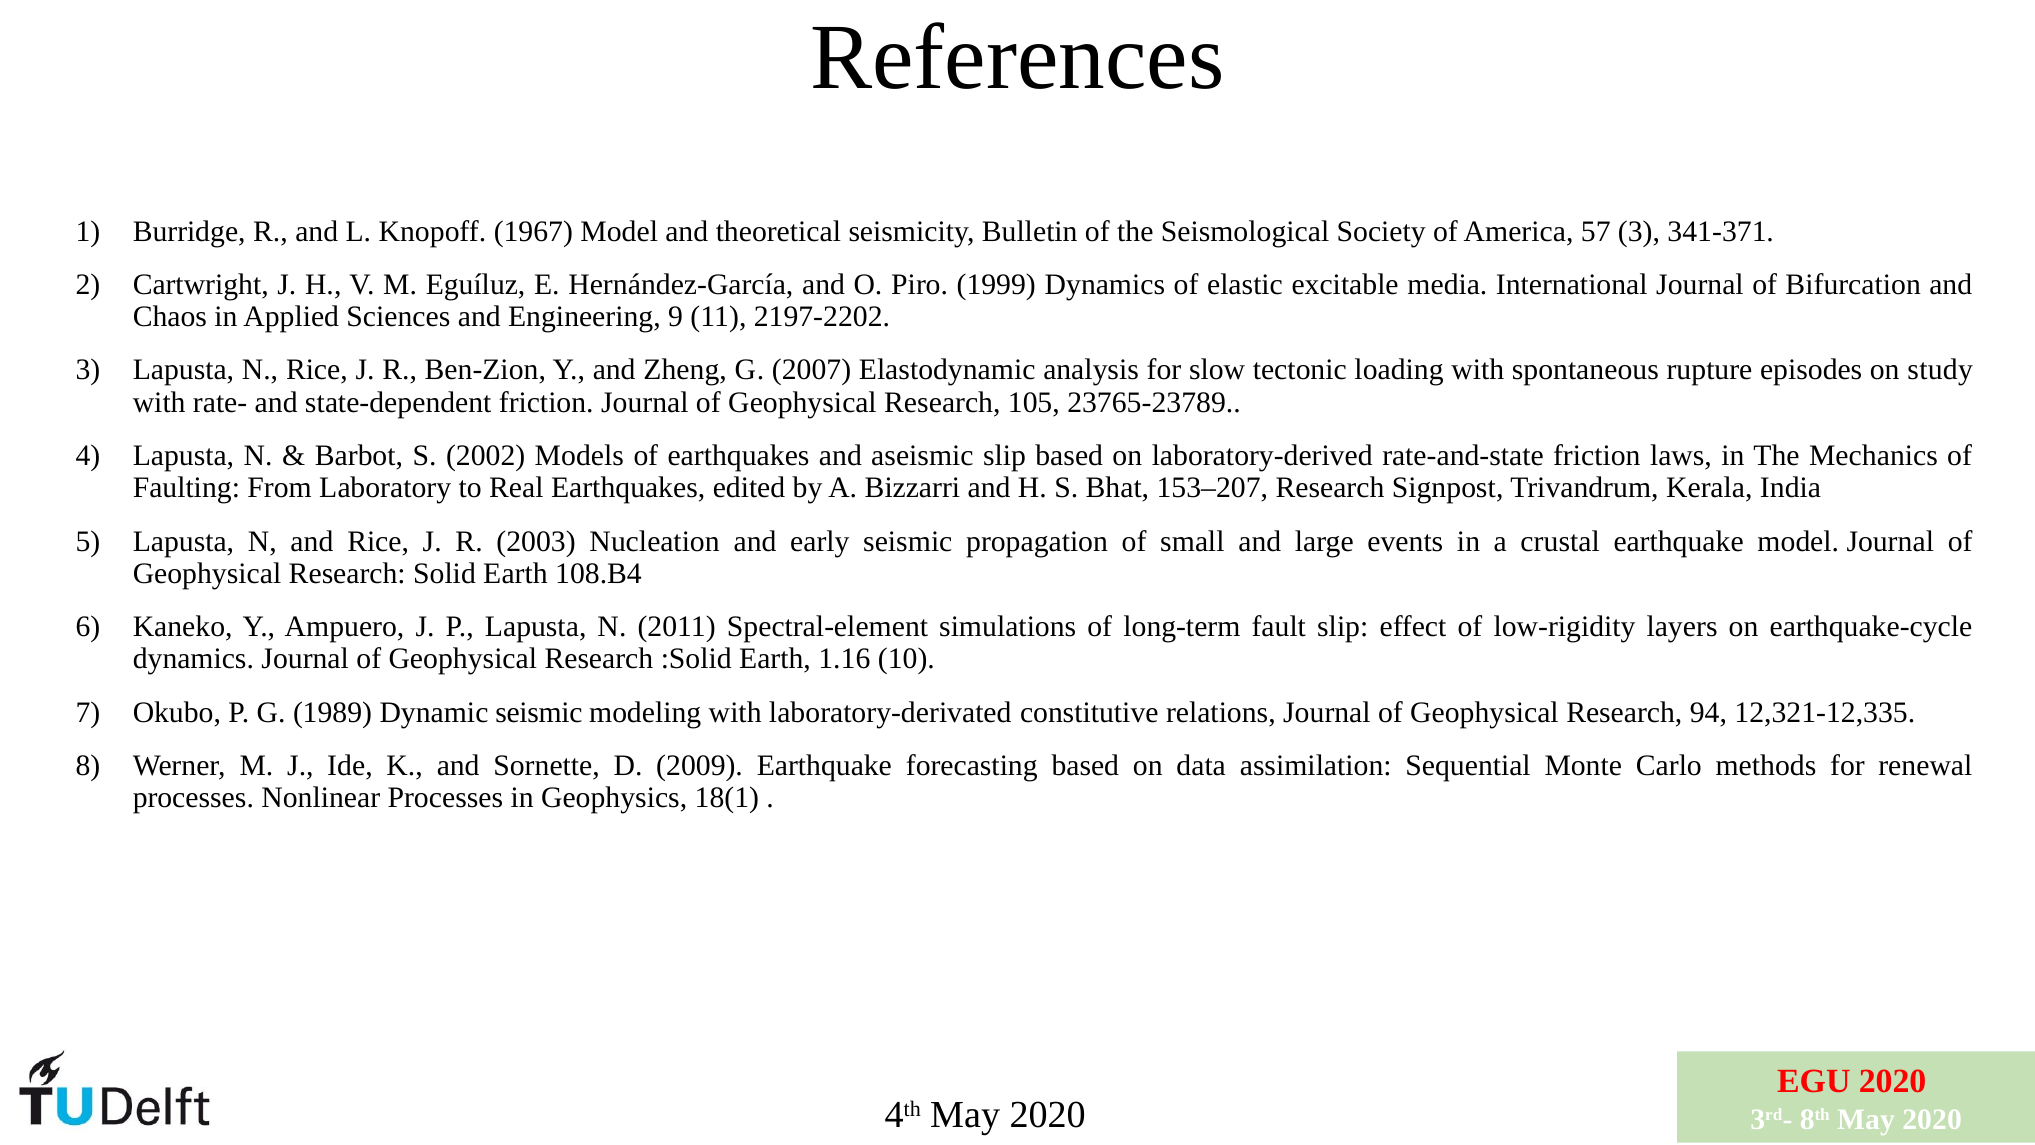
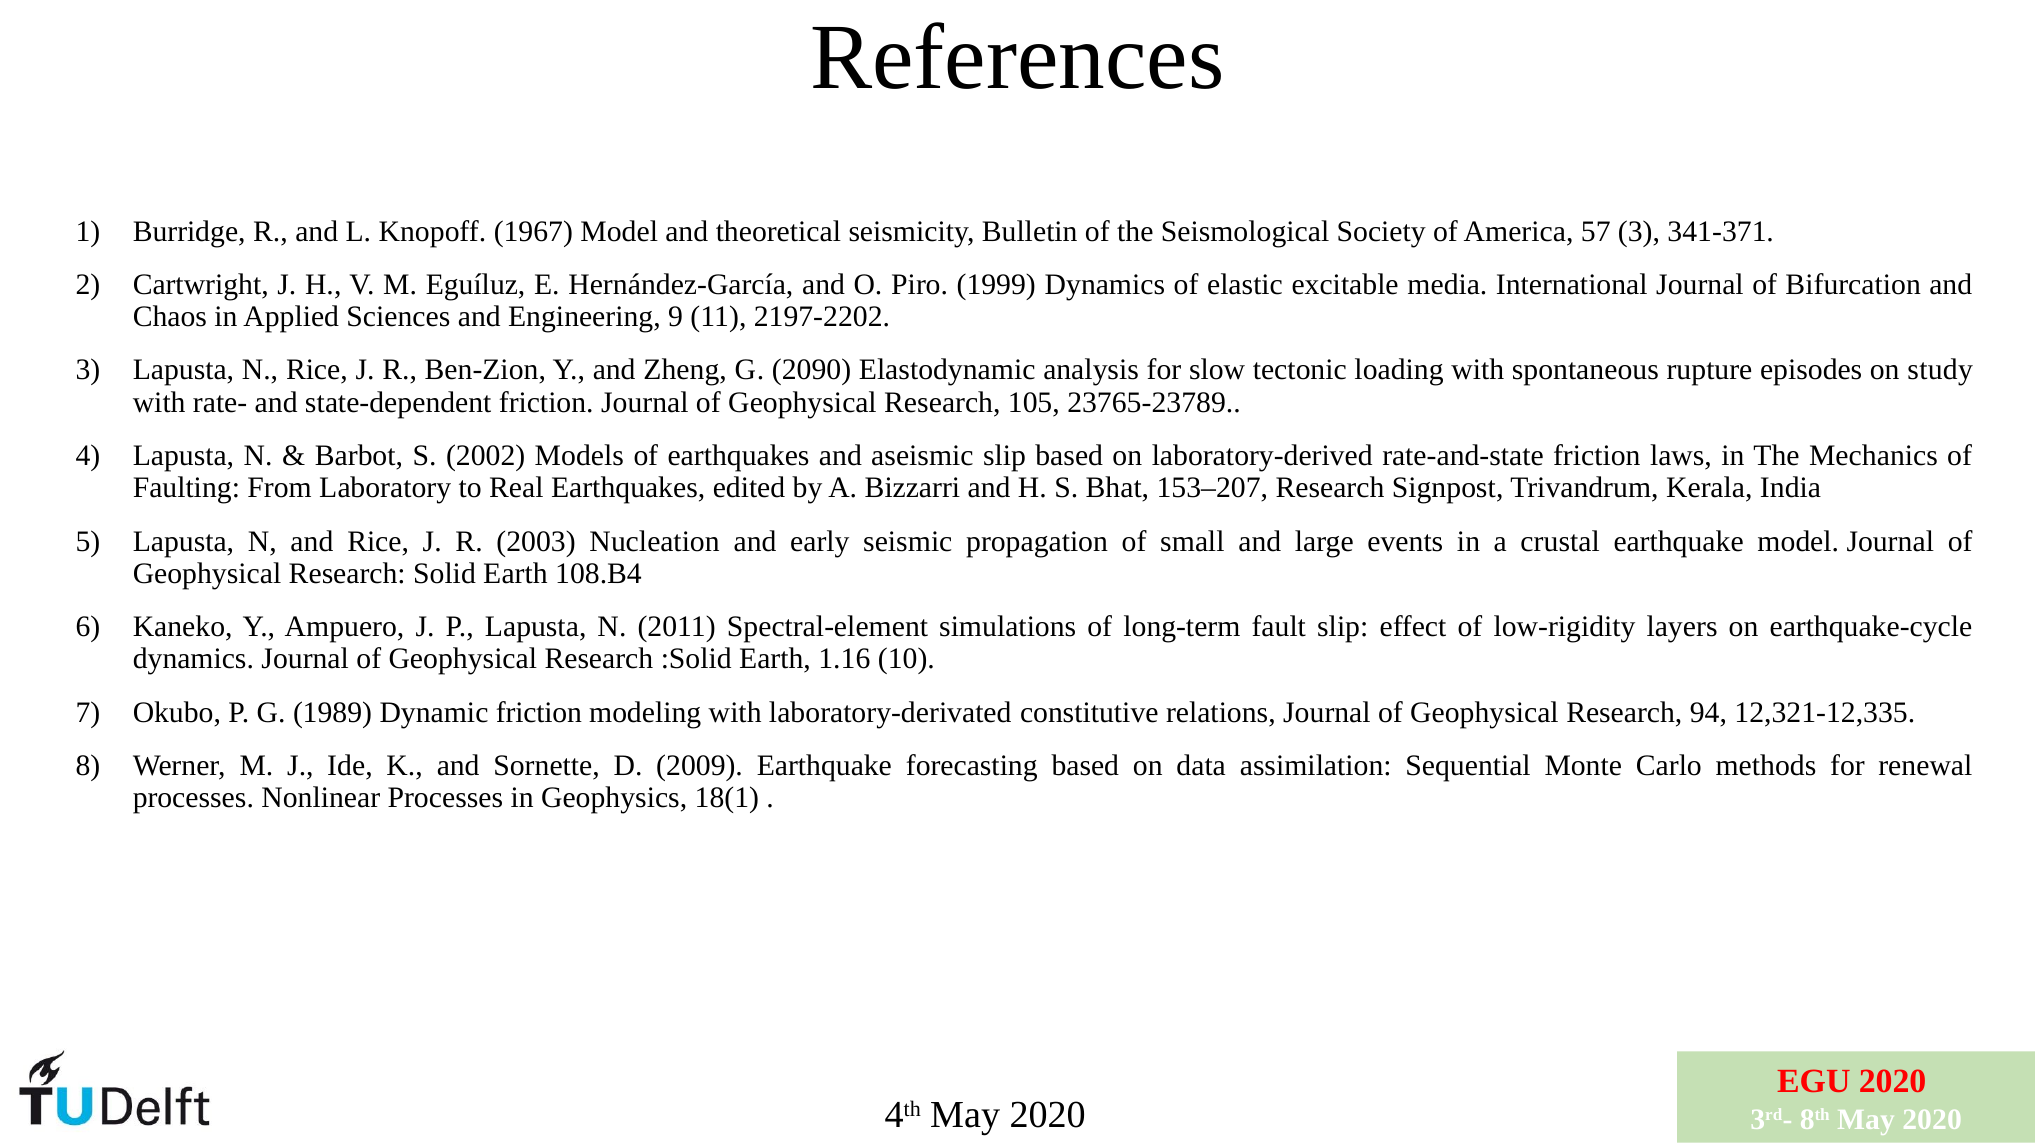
2007: 2007 -> 2090
Dynamic seismic: seismic -> friction
